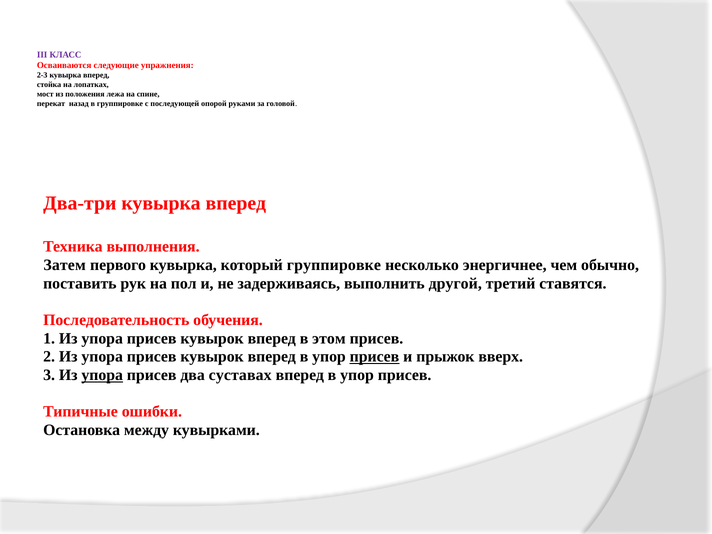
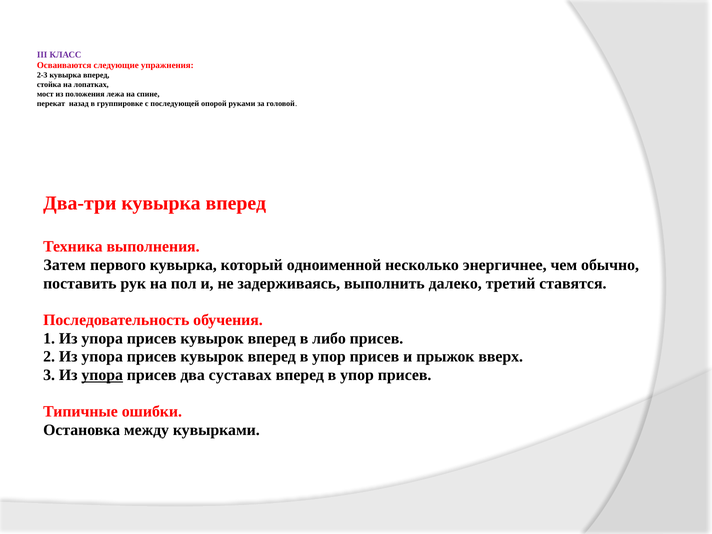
который группировке: группировке -> одноименной
другой: другой -> далеко
этом: этом -> либо
присев at (374, 357) underline: present -> none
